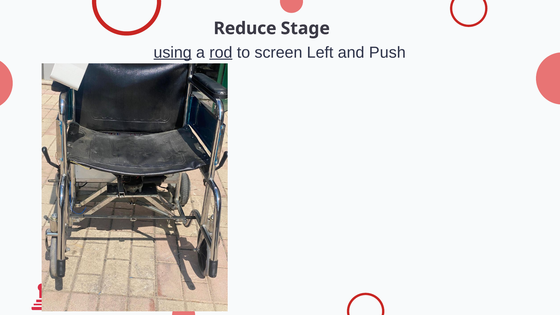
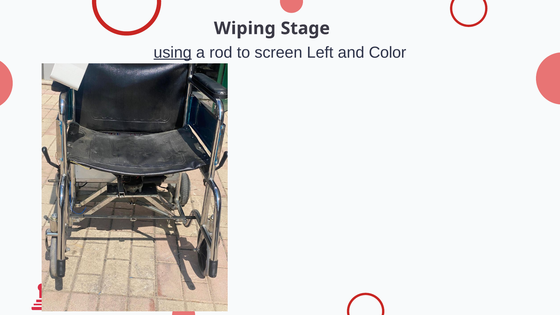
Reduce: Reduce -> Wiping
rod underline: present -> none
Push: Push -> Color
